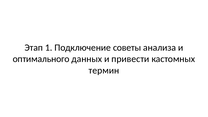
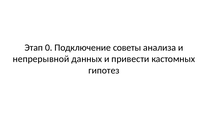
1: 1 -> 0
оптимального: оптимального -> непрерывной
термин: термин -> гипотез
